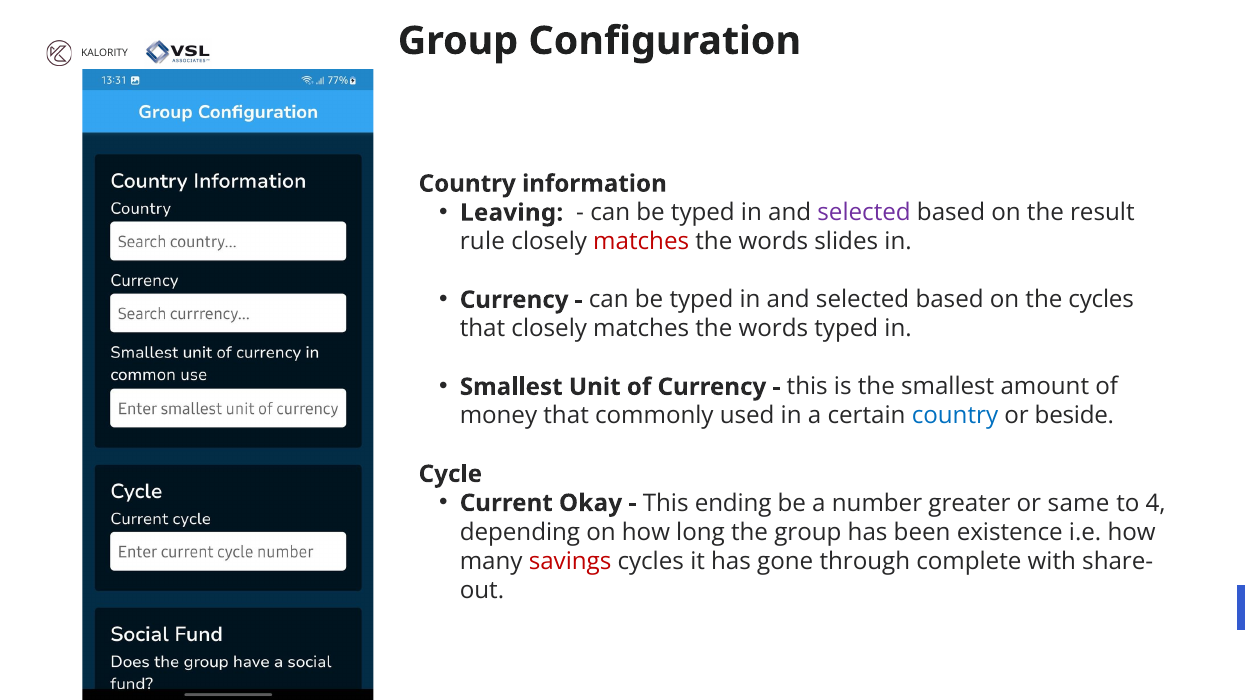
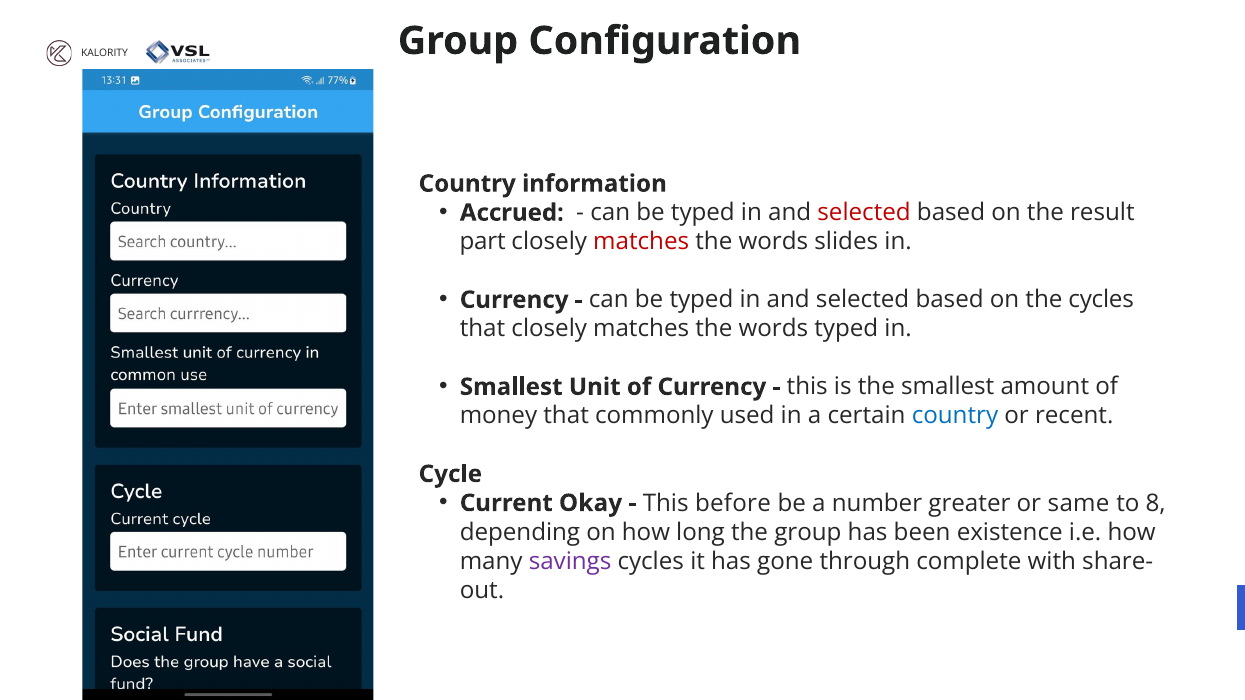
Leaving: Leaving -> Accrued
selected at (864, 213) colour: purple -> red
rule: rule -> part
beside: beside -> recent
ending: ending -> before
4: 4 -> 8
savings colour: red -> purple
